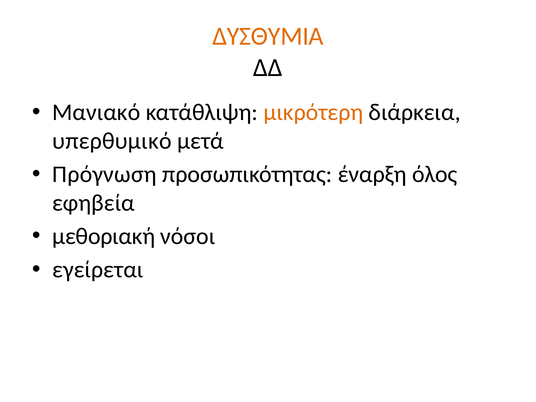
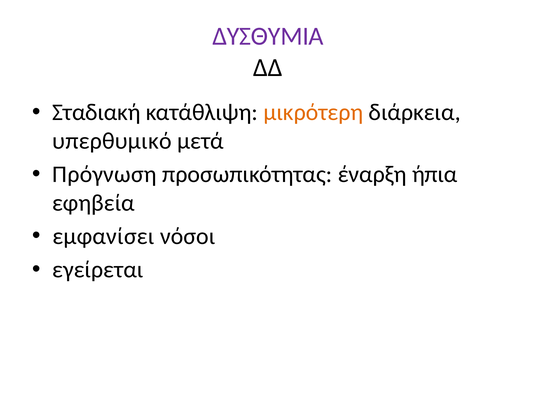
ΔΥΣΘΥΜΙΑ colour: orange -> purple
Μανιακό: Μανιακό -> Σταδιακή
όλος: όλος -> ήπια
μεθοριακή: μεθοριακή -> εμφανίσει
